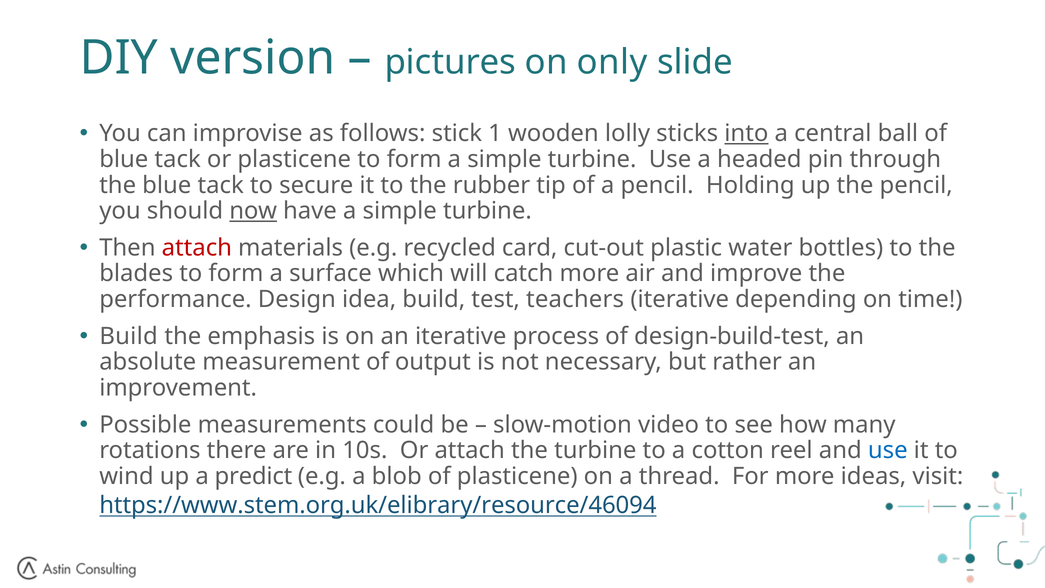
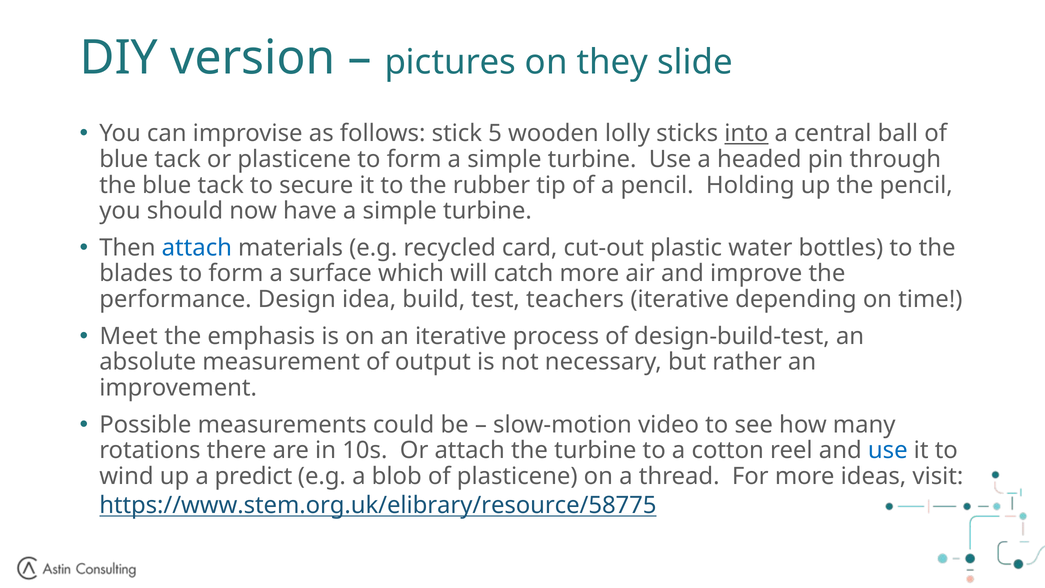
only: only -> they
1: 1 -> 5
now underline: present -> none
attach at (197, 248) colour: red -> blue
Build at (129, 336): Build -> Meet
https://www.stem.org.uk/elibrary/resource/46094: https://www.stem.org.uk/elibrary/resource/46094 -> https://www.stem.org.uk/elibrary/resource/58775
